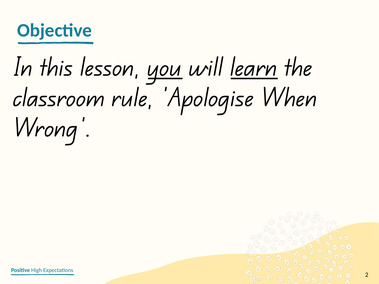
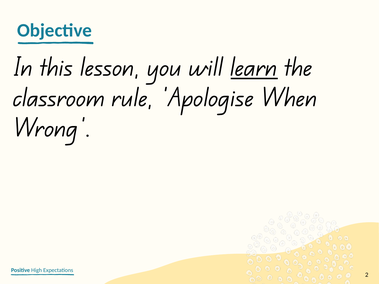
you underline: present -> none
